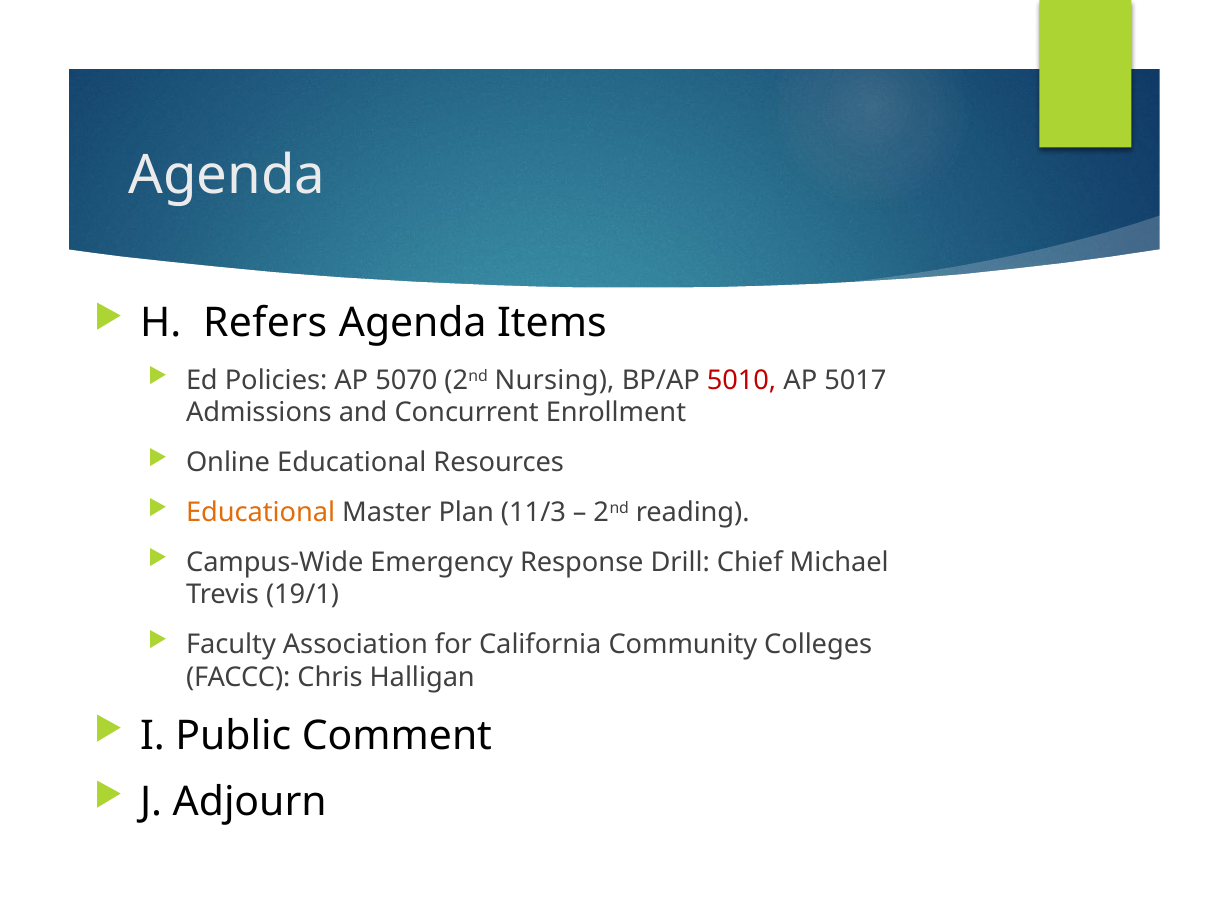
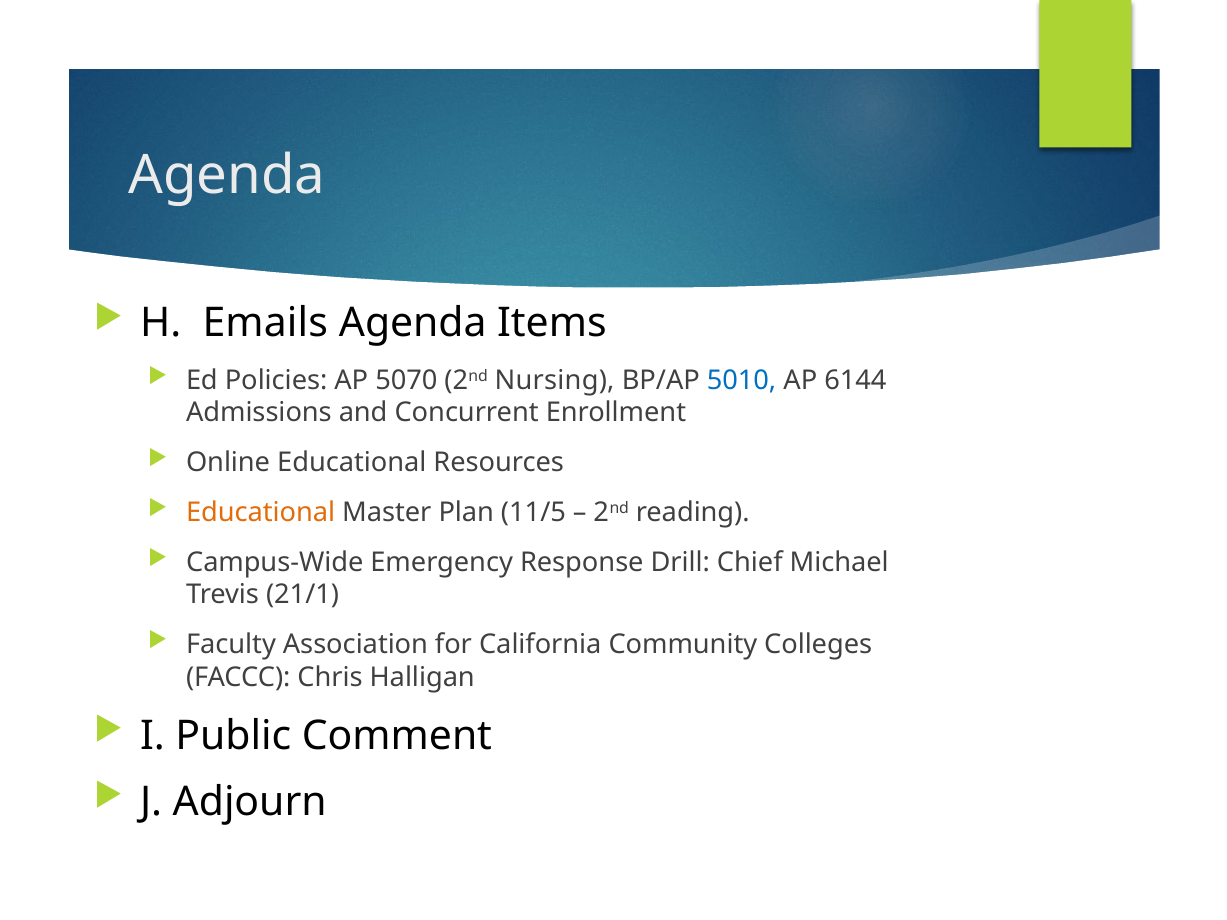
Refers: Refers -> Emails
5010 colour: red -> blue
5017: 5017 -> 6144
11/3: 11/3 -> 11/5
19/1: 19/1 -> 21/1
